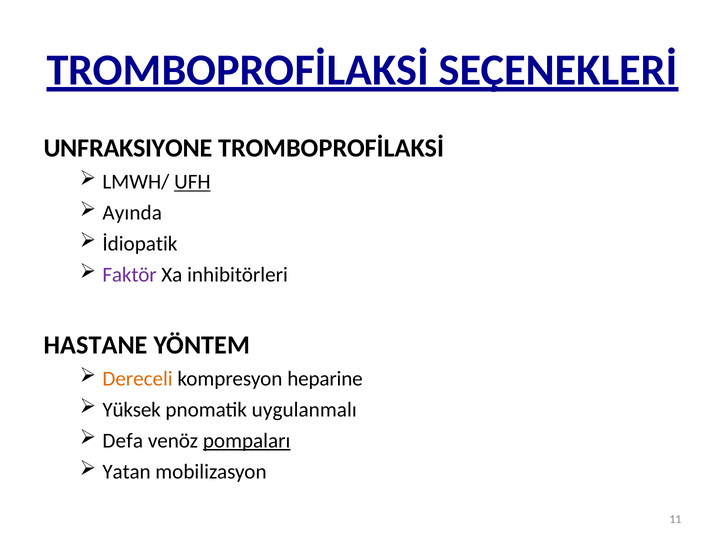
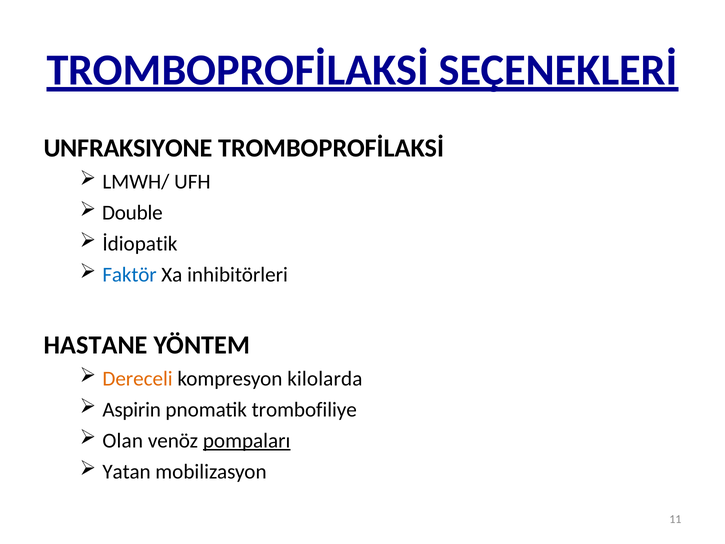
UFH underline: present -> none
Ayında: Ayında -> Double
Faktör colour: purple -> blue
heparine: heparine -> kilolarda
Yüksek: Yüksek -> Aspirin
uygulanmalı: uygulanmalı -> trombofiliye
Defa: Defa -> Olan
